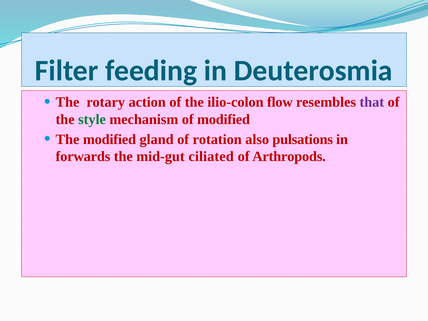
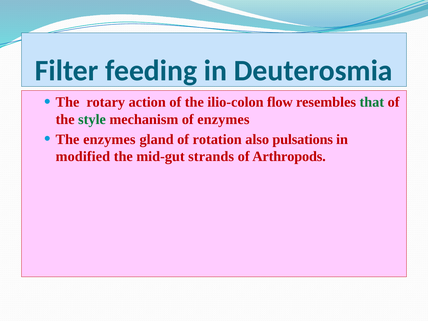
that colour: purple -> green
of modified: modified -> enzymes
The modified: modified -> enzymes
forwards: forwards -> modified
ciliated: ciliated -> strands
